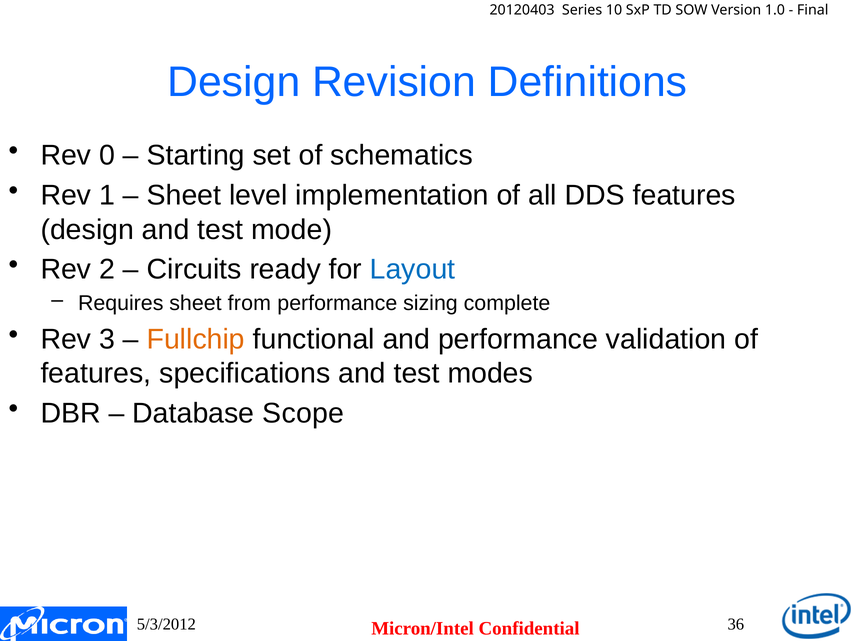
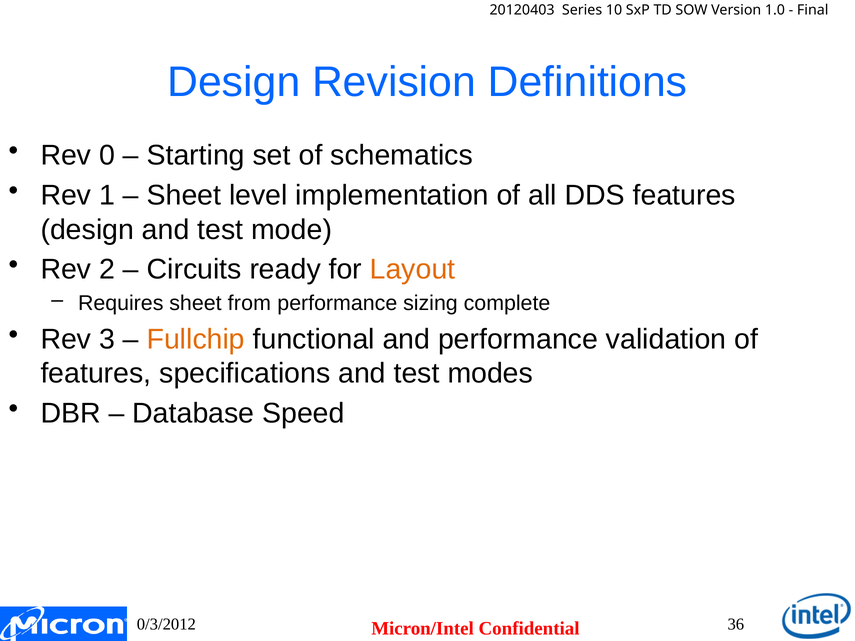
Layout colour: blue -> orange
Scope: Scope -> Speed
5/3/2012: 5/3/2012 -> 0/3/2012
